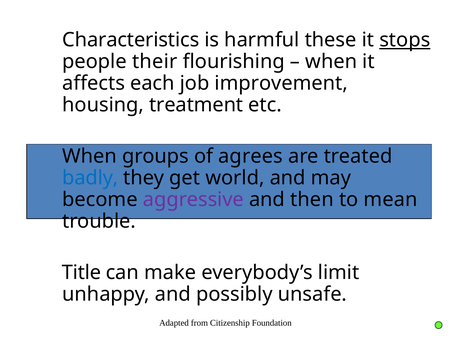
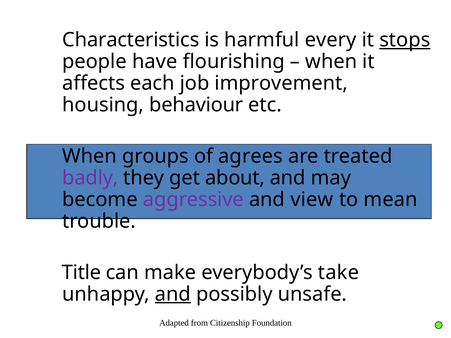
these: these -> every
their: their -> have
treatment: treatment -> behaviour
badly colour: blue -> purple
world: world -> about
then: then -> view
limit: limit -> take
and at (173, 294) underline: none -> present
